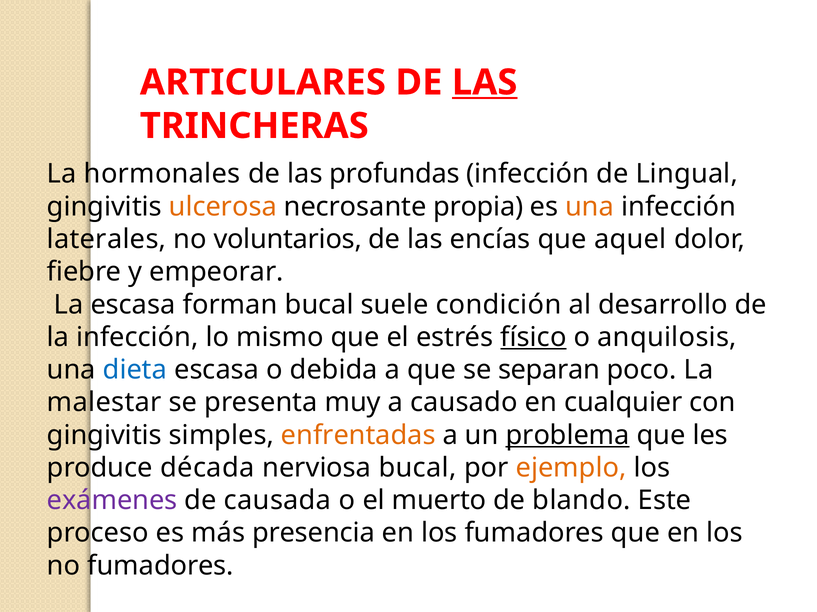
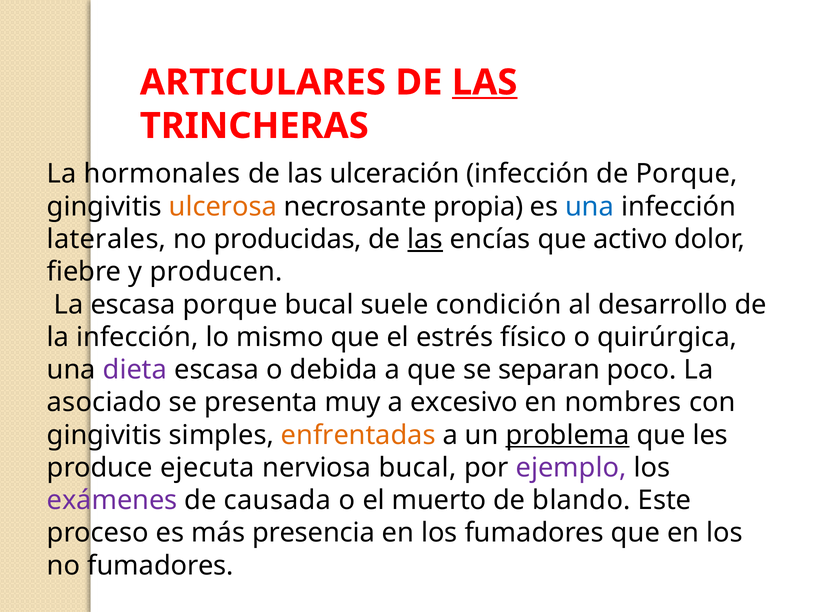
profundas: profundas -> ulceración
de Lingual: Lingual -> Porque
una at (590, 207) colour: orange -> blue
voluntarios: voluntarios -> producidas
las at (425, 240) underline: none -> present
aquel: aquel -> activo
empeorar: empeorar -> producen
escasa forman: forman -> porque
físico underline: present -> none
anquilosis: anquilosis -> quirúrgica
dieta colour: blue -> purple
malestar: malestar -> asociado
causado: causado -> excesivo
cualquier: cualquier -> nombres
década: década -> ejecuta
ejemplo colour: orange -> purple
